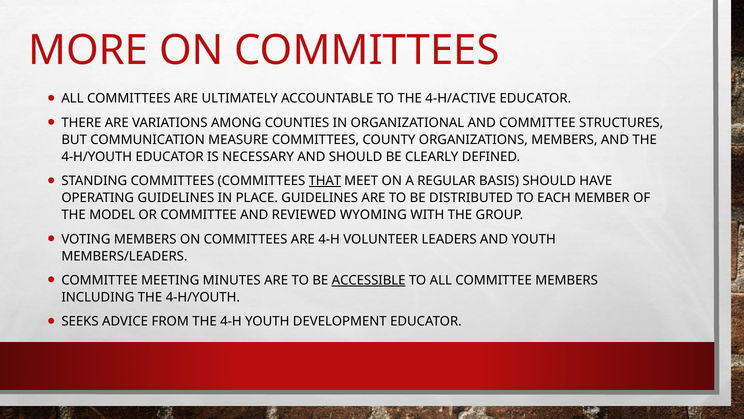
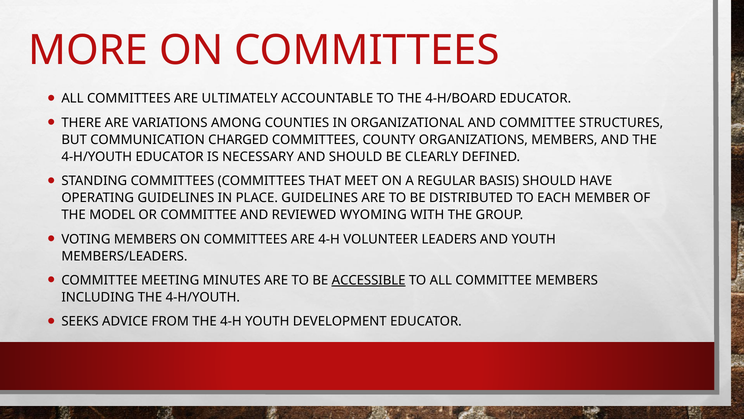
4-H/ACTIVE: 4-H/ACTIVE -> 4-H/BOARD
MEASURE: MEASURE -> CHARGED
THAT underline: present -> none
